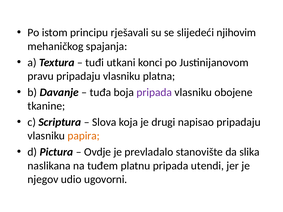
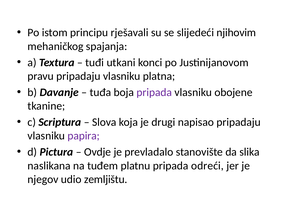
papira colour: orange -> purple
utendi: utendi -> odreći
ugovorni: ugovorni -> zemljištu
